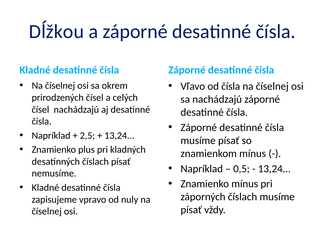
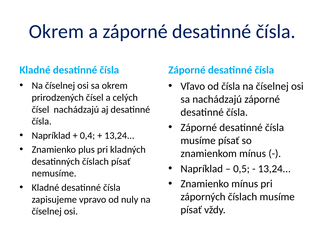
Dĺžkou at (56, 31): Dĺžkou -> Okrem
2,5: 2,5 -> 0,4
